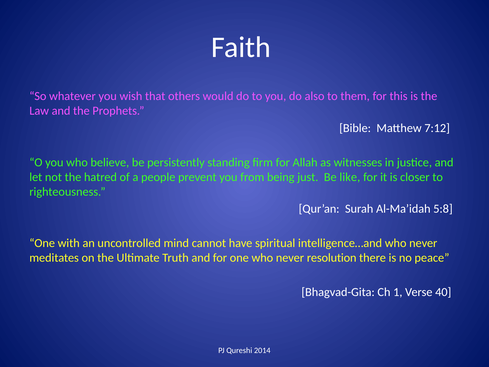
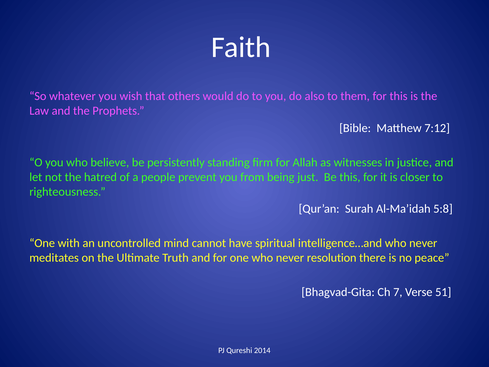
Be like: like -> this
1: 1 -> 7
40: 40 -> 51
